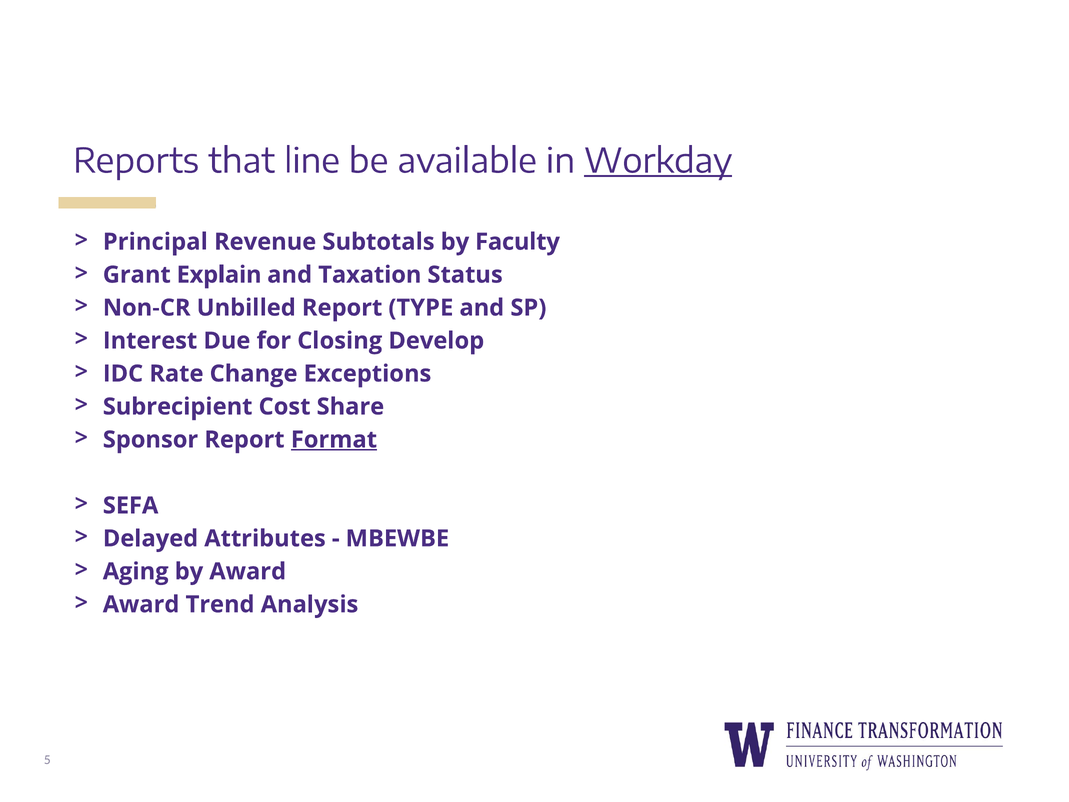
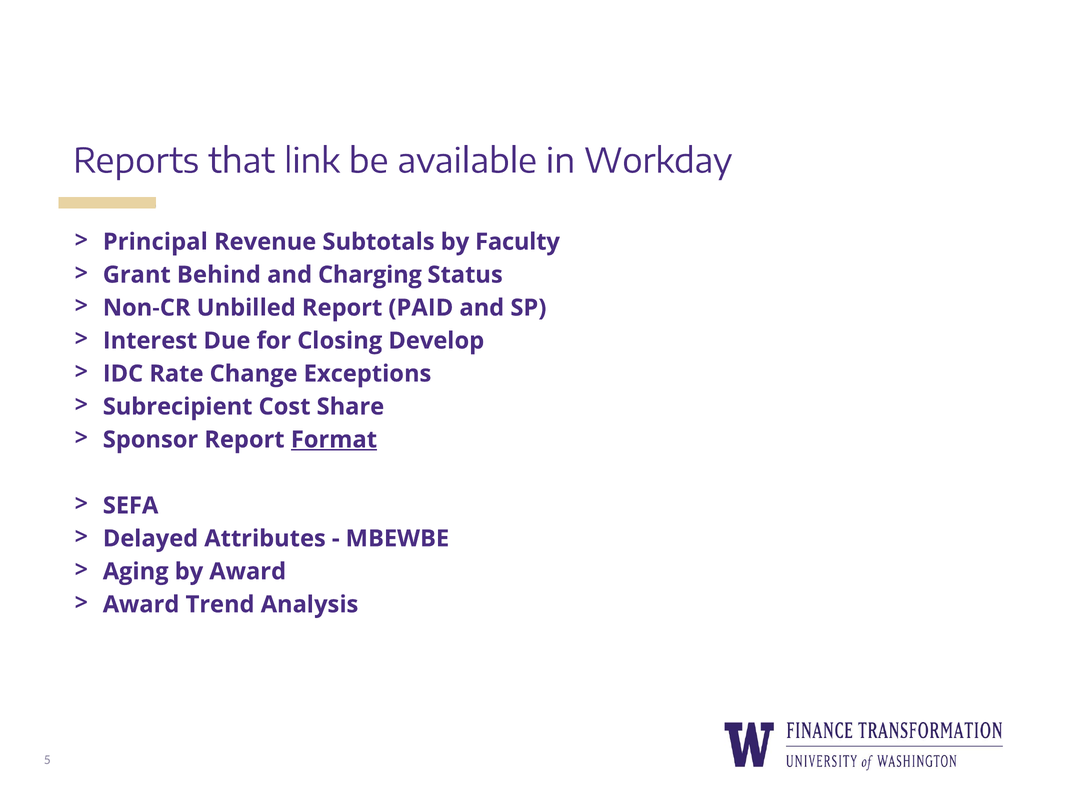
line: line -> link
Workday underline: present -> none
Explain: Explain -> Behind
Taxation: Taxation -> Charging
TYPE: TYPE -> PAID
